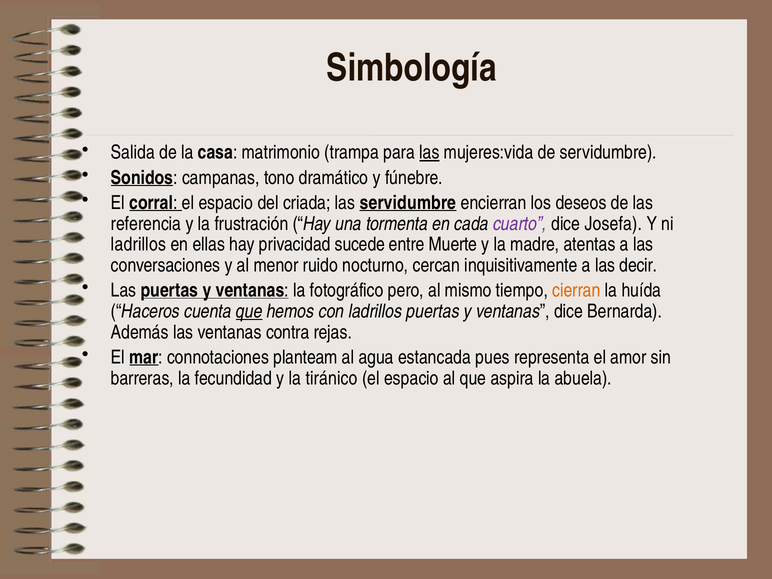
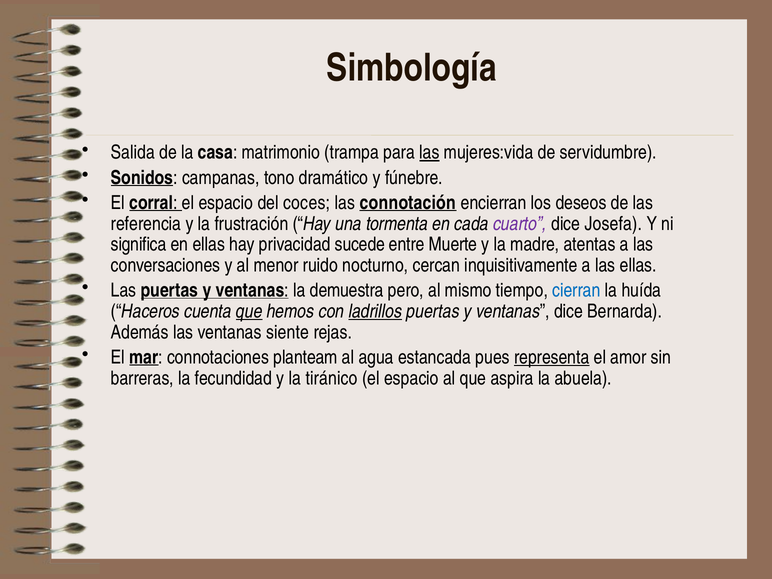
criada: criada -> coces
las servidumbre: servidumbre -> connotación
ladrillos at (138, 245): ladrillos -> significa
las decir: decir -> ellas
fotográfico: fotográfico -> demuestra
cierran colour: orange -> blue
ladrillos at (375, 311) underline: none -> present
contra: contra -> siente
representa underline: none -> present
